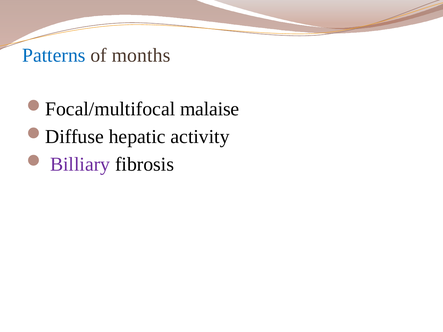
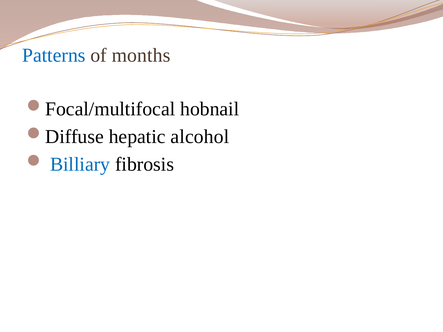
malaise: malaise -> hobnail
activity: activity -> alcohol
Billiary colour: purple -> blue
